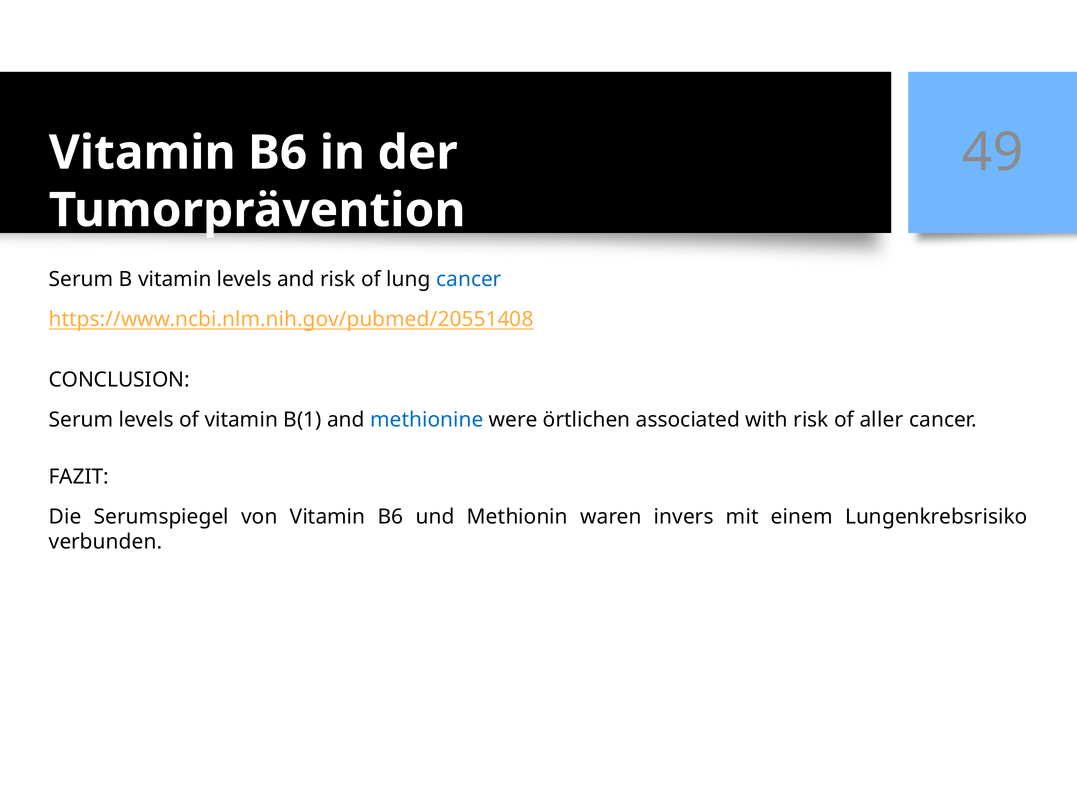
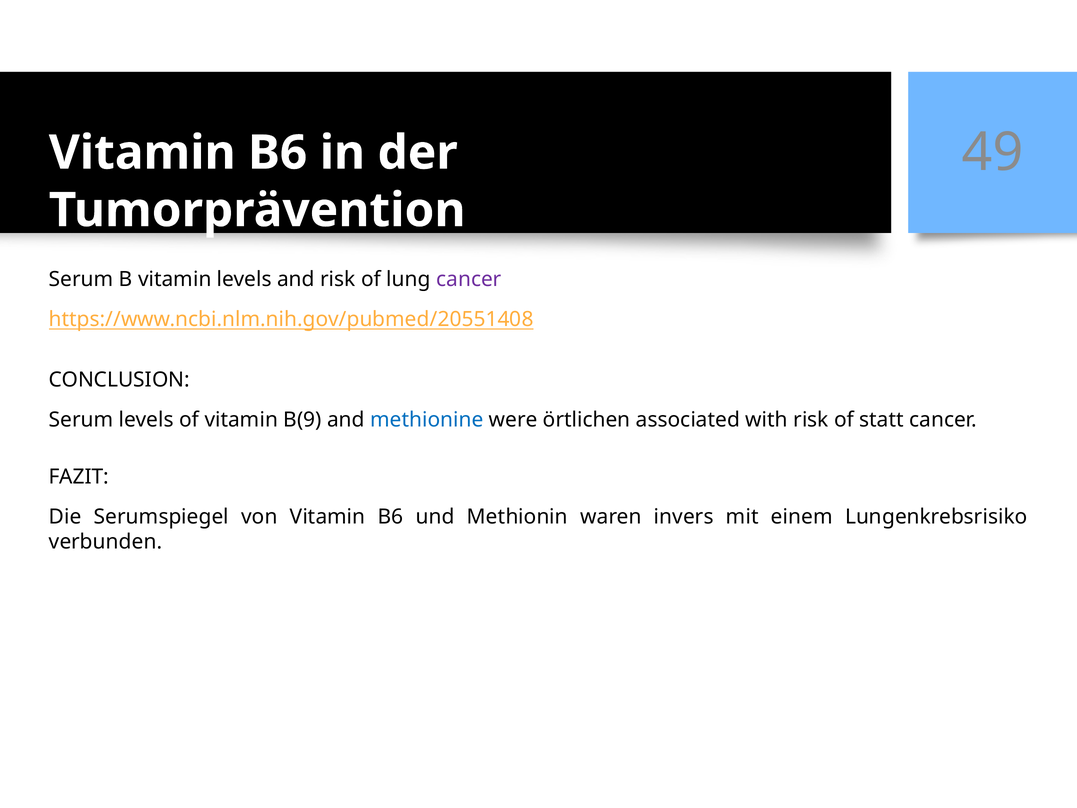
cancer at (469, 279) colour: blue -> purple
B(1: B(1 -> B(9
aller: aller -> statt
